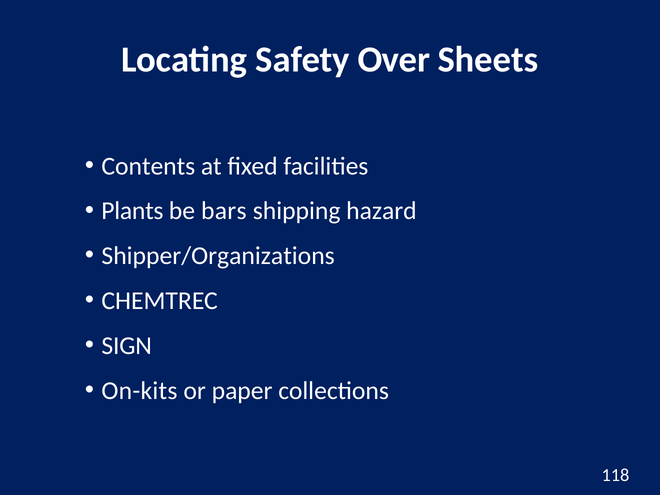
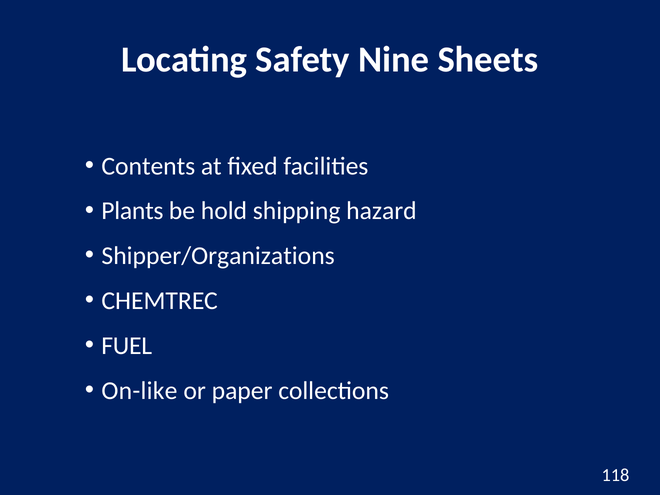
Over: Over -> Nine
bars: bars -> hold
SIGN: SIGN -> FUEL
On-kits: On-kits -> On-like
